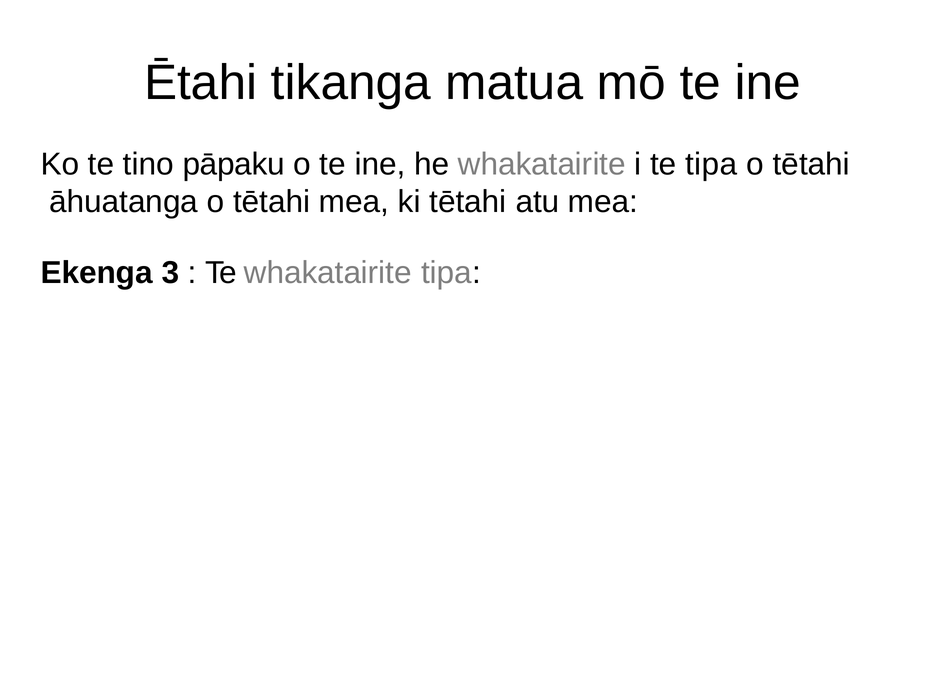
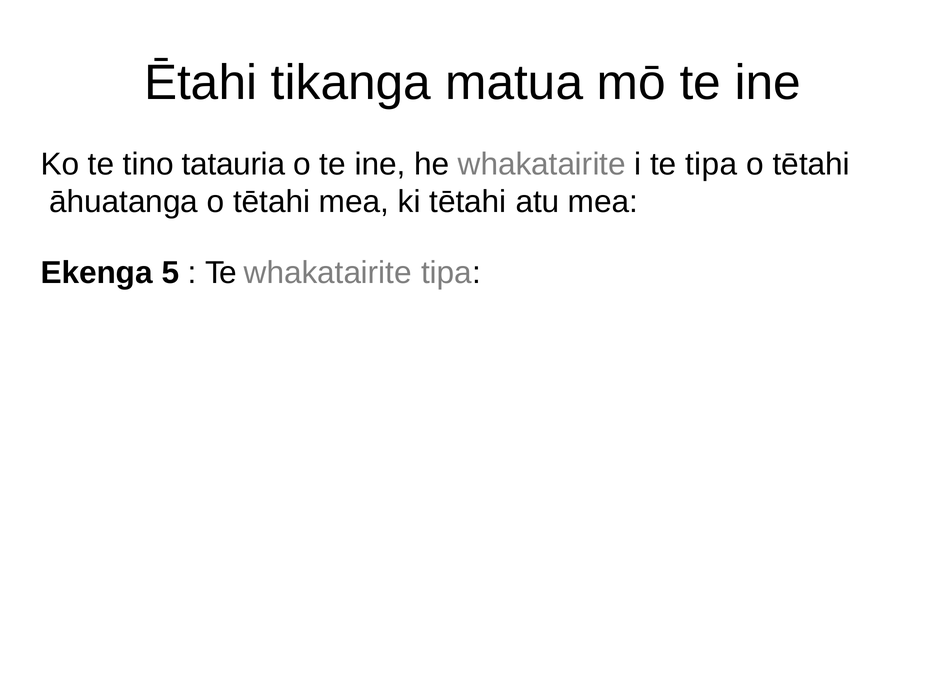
pāpaku: pāpaku -> tatauria
3: 3 -> 5
